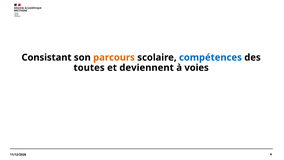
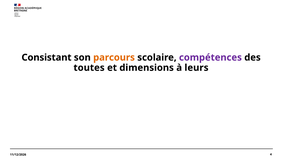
compétences colour: blue -> purple
deviennent: deviennent -> dimensions
voies: voies -> leurs
